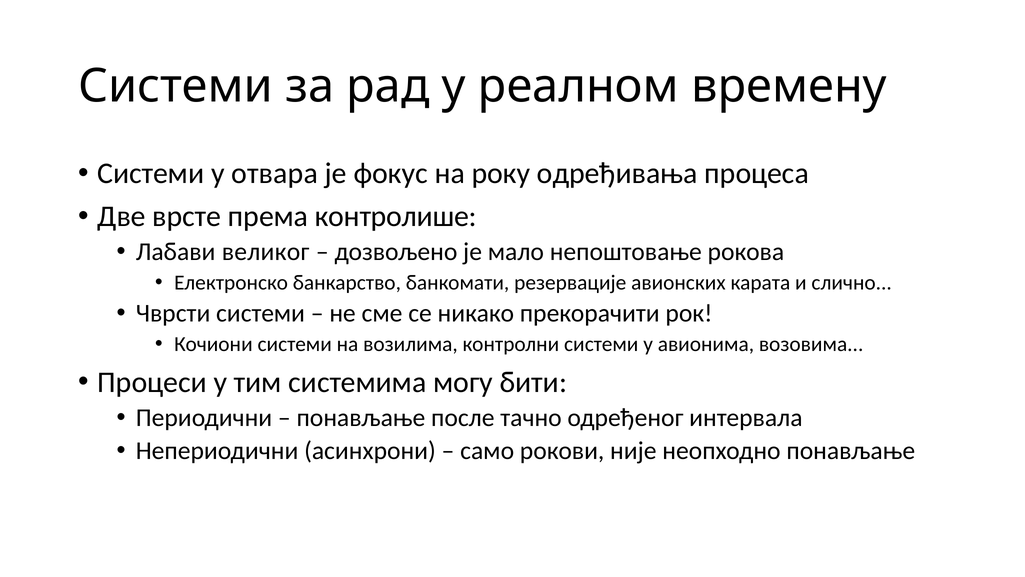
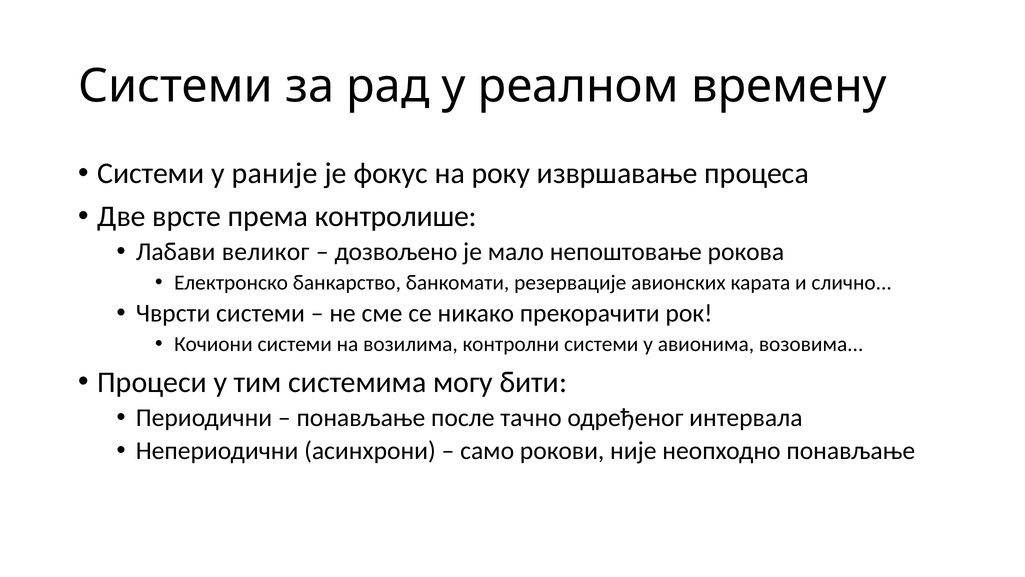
отвара: отвара -> раније
одређивања: одређивања -> извршавање
